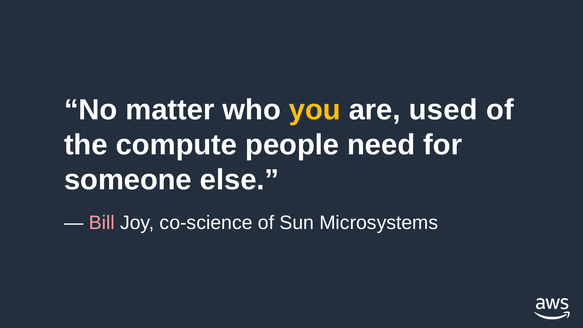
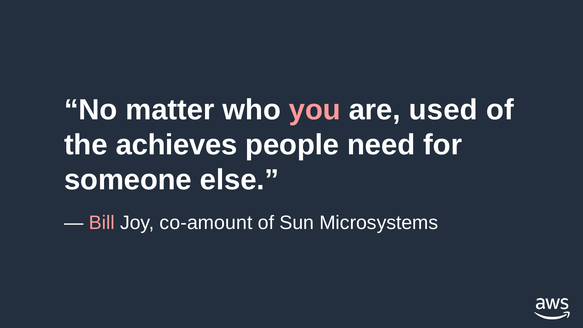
you colour: yellow -> pink
compute: compute -> achieves
co-science: co-science -> co-amount
